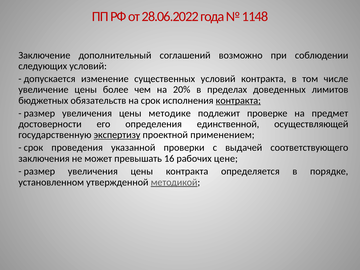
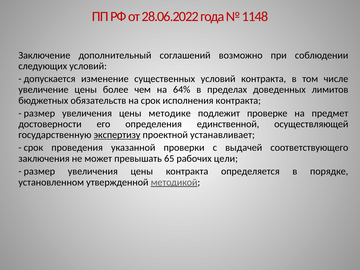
20%: 20% -> 64%
контракта at (238, 100) underline: present -> none
применением: применением -> устанавливает
16: 16 -> 65
цене: цене -> цели
